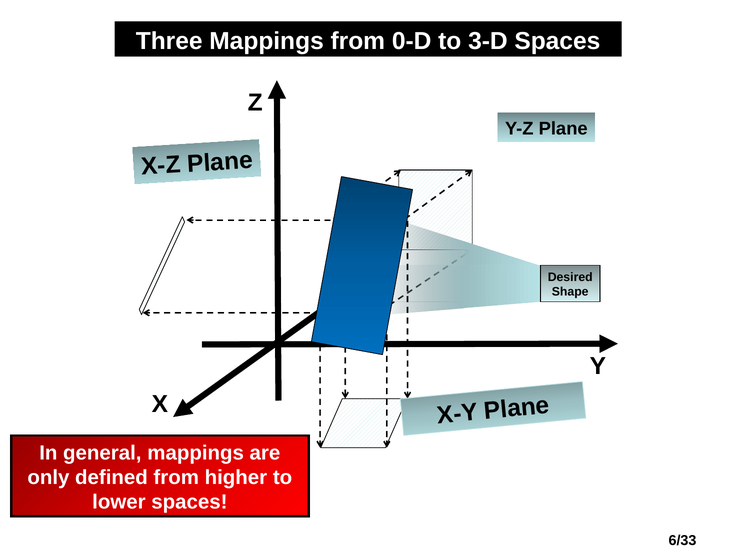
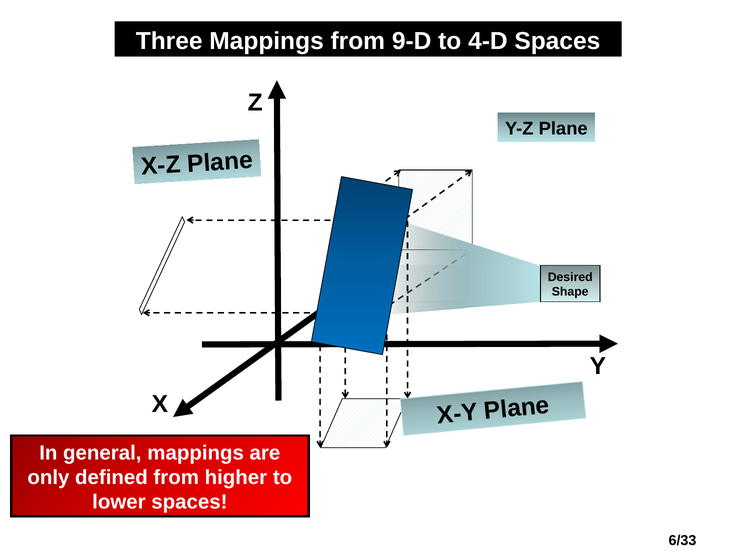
0-D: 0-D -> 9-D
3-D: 3-D -> 4-D
